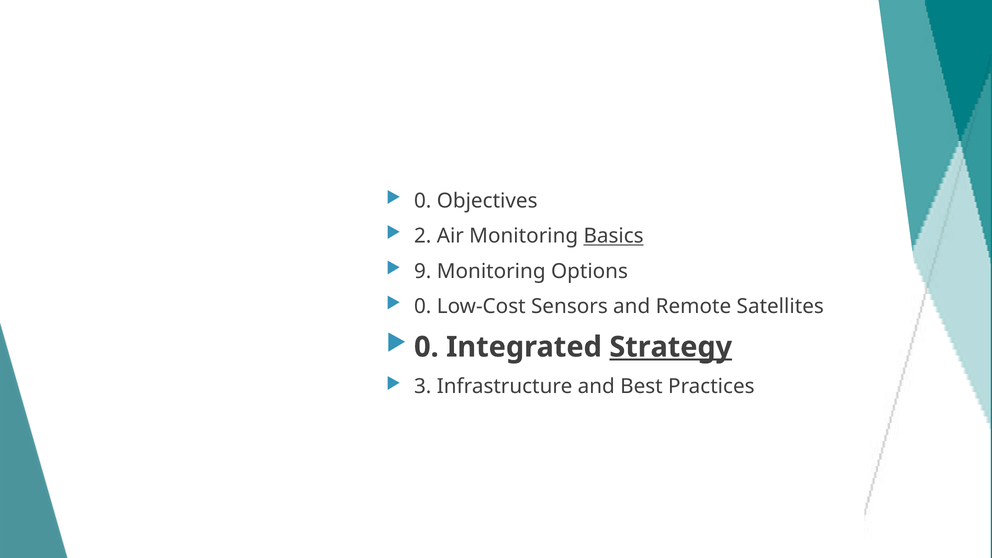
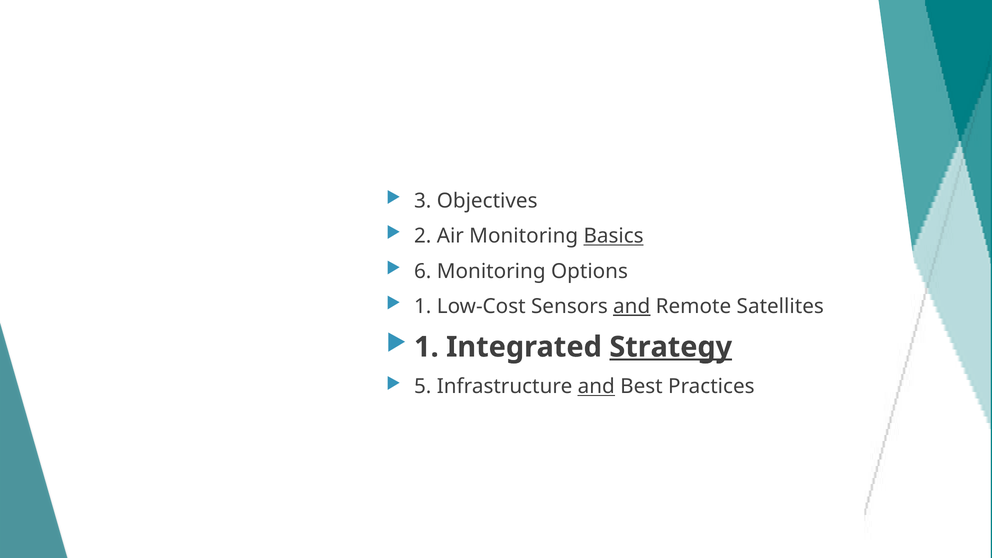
0 at (423, 201): 0 -> 3
9: 9 -> 6
0 at (423, 306): 0 -> 1
and at (632, 306) underline: none -> present
0 at (426, 347): 0 -> 1
3: 3 -> 5
and at (596, 387) underline: none -> present
